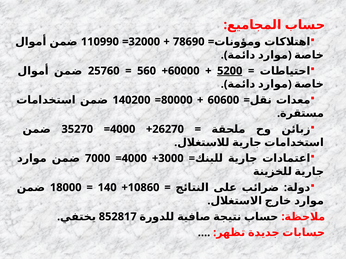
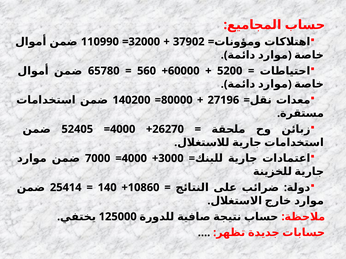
78690: 78690 -> 37902
25760: 25760 -> 65780
5200 underline: present -> none
60600: 60600 -> 27196
35270: 35270 -> 52405
18000: 18000 -> 25414
852817: 852817 -> 125000
